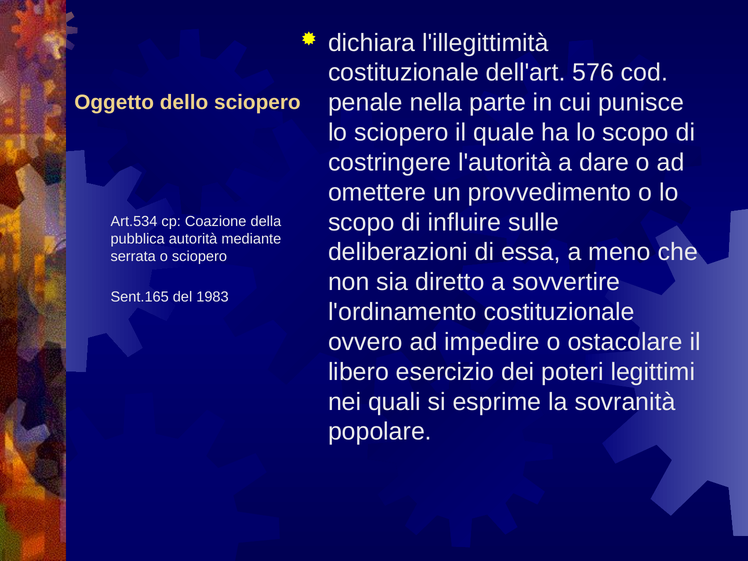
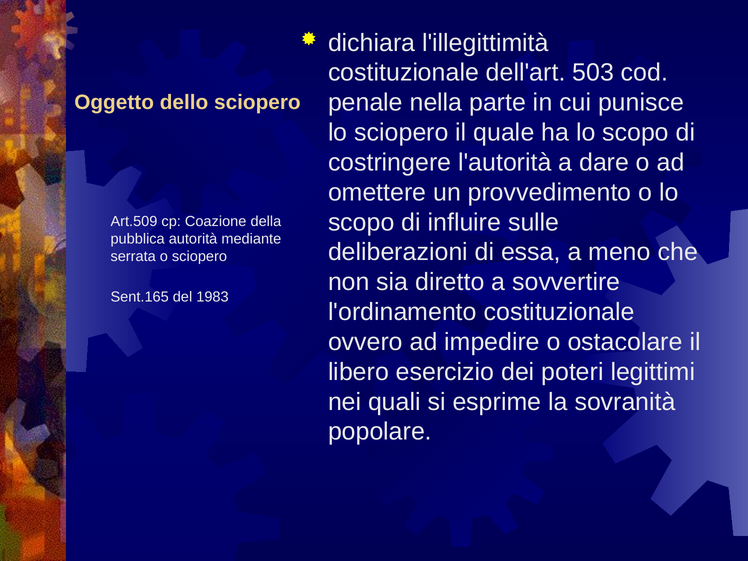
576: 576 -> 503
Art.534: Art.534 -> Art.509
